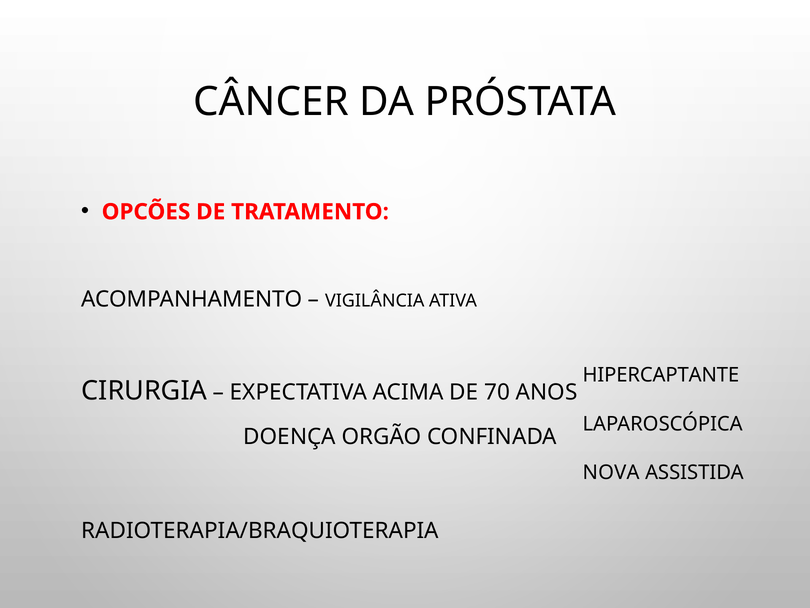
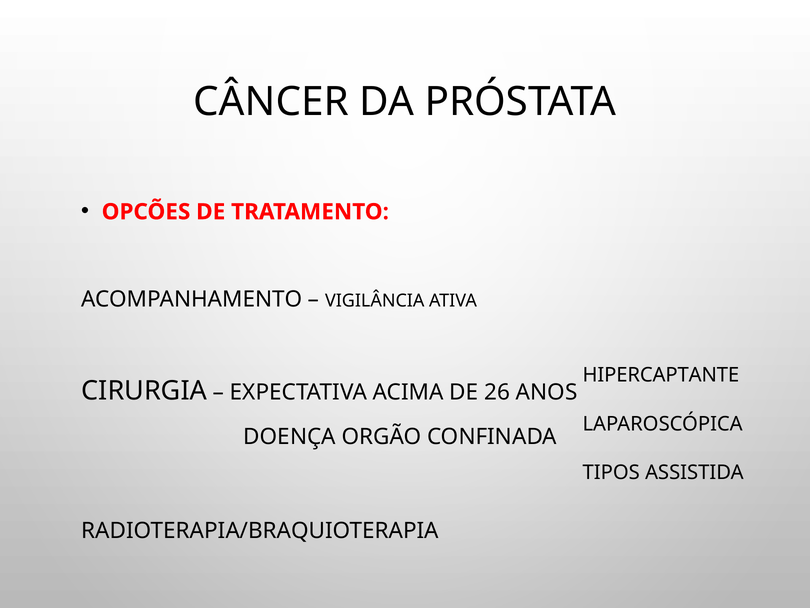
70: 70 -> 26
NOVA: NOVA -> TIPOS
